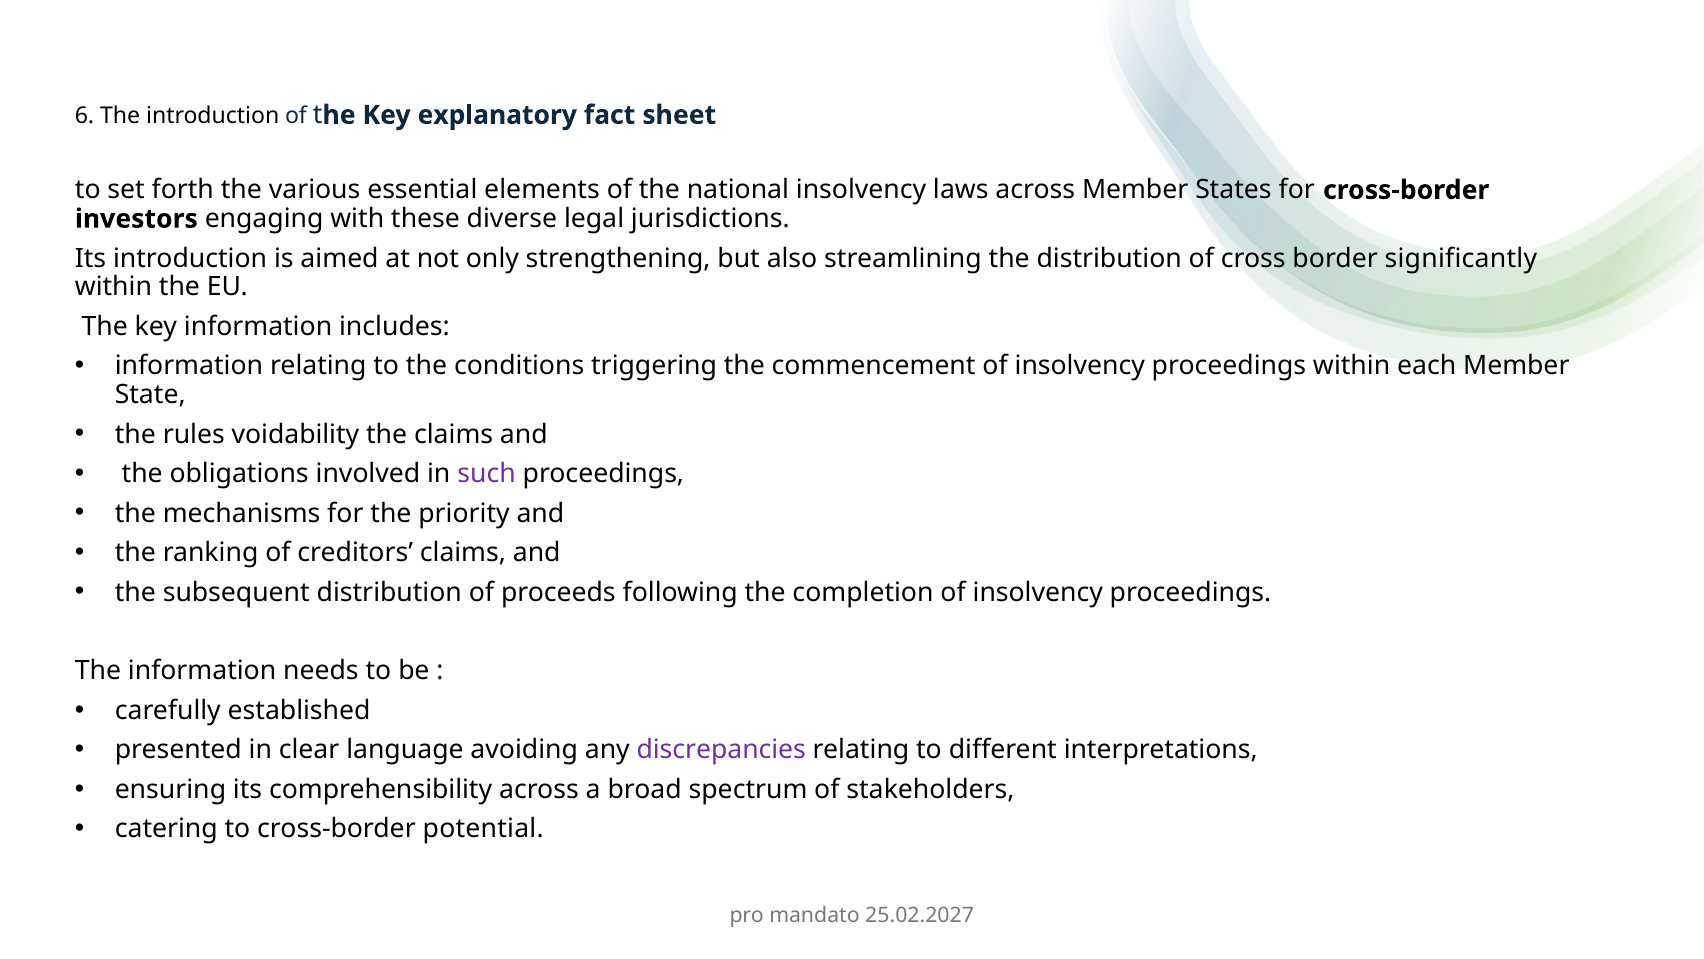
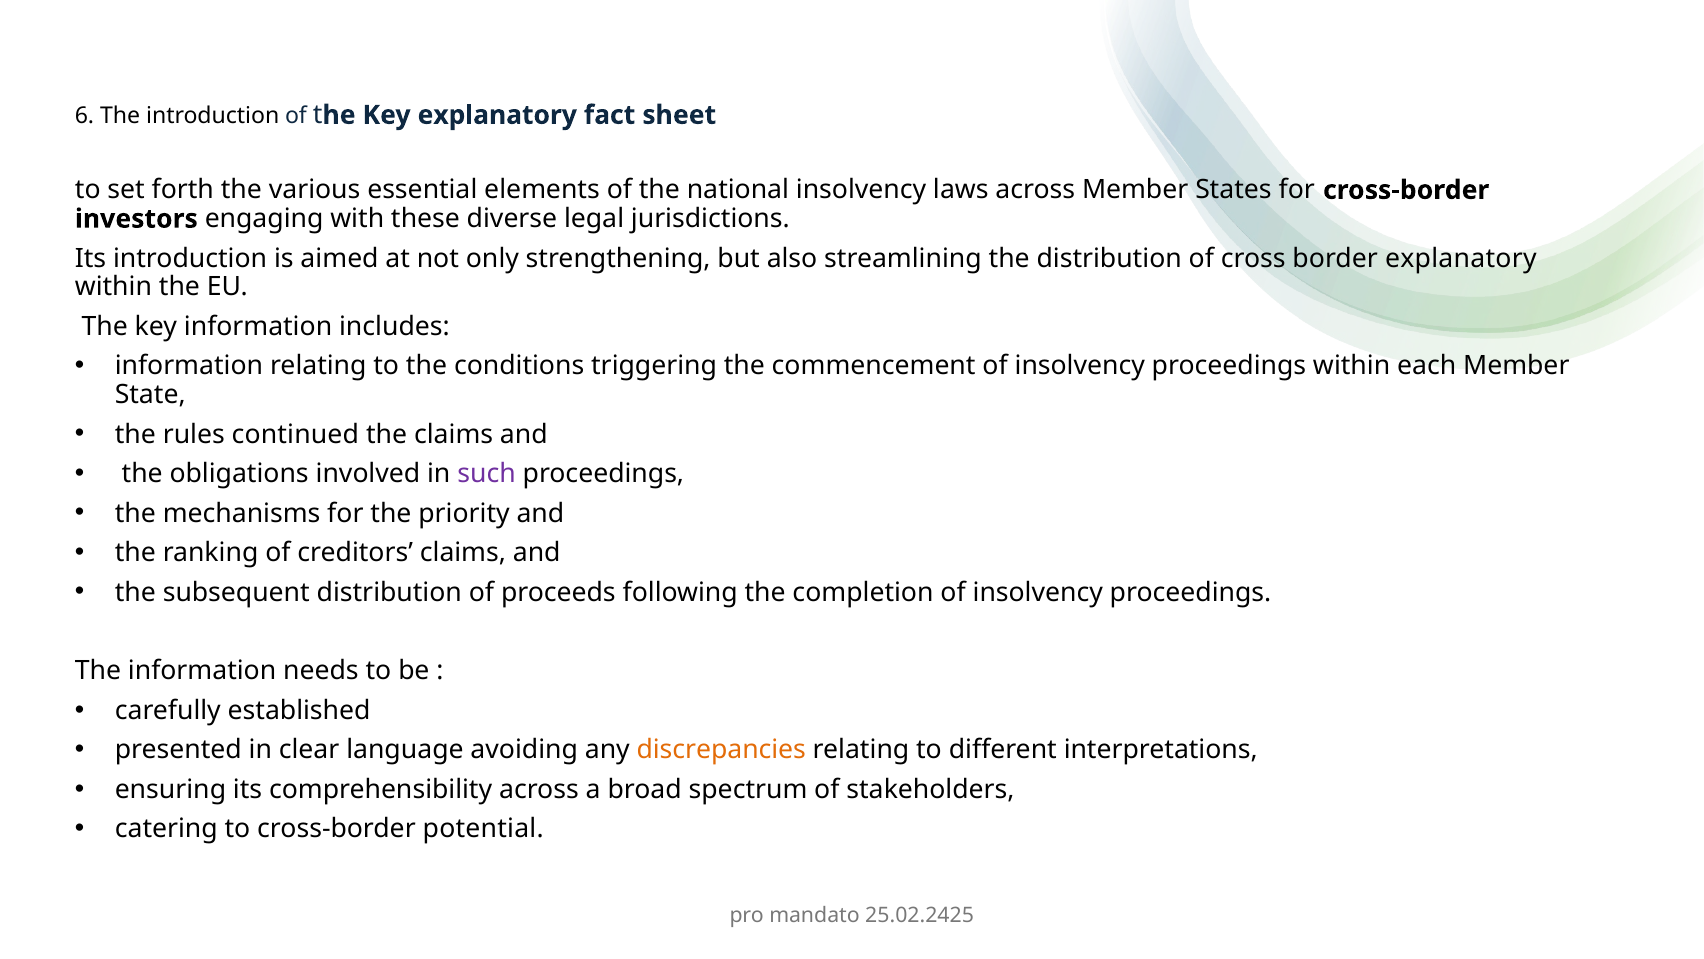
border significantly: significantly -> explanatory
voidability: voidability -> continued
discrepancies colour: purple -> orange
25.02.2027: 25.02.2027 -> 25.02.2425
